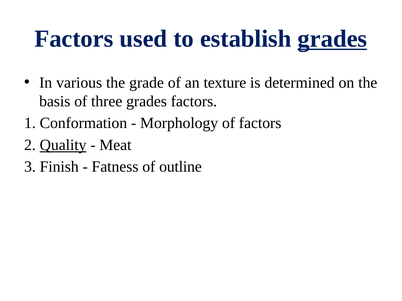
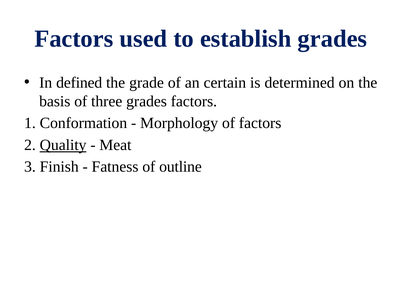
grades at (332, 39) underline: present -> none
various: various -> defined
texture: texture -> certain
